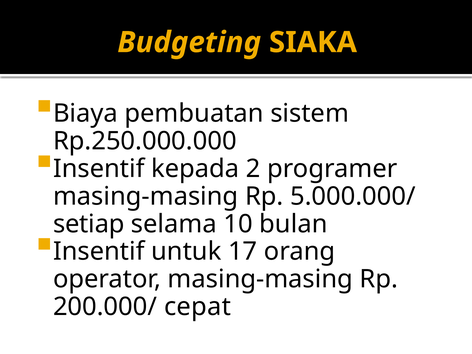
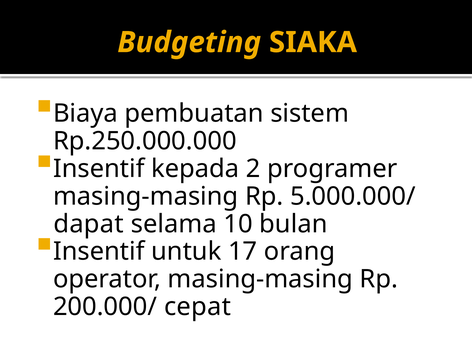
setiap: setiap -> dapat
